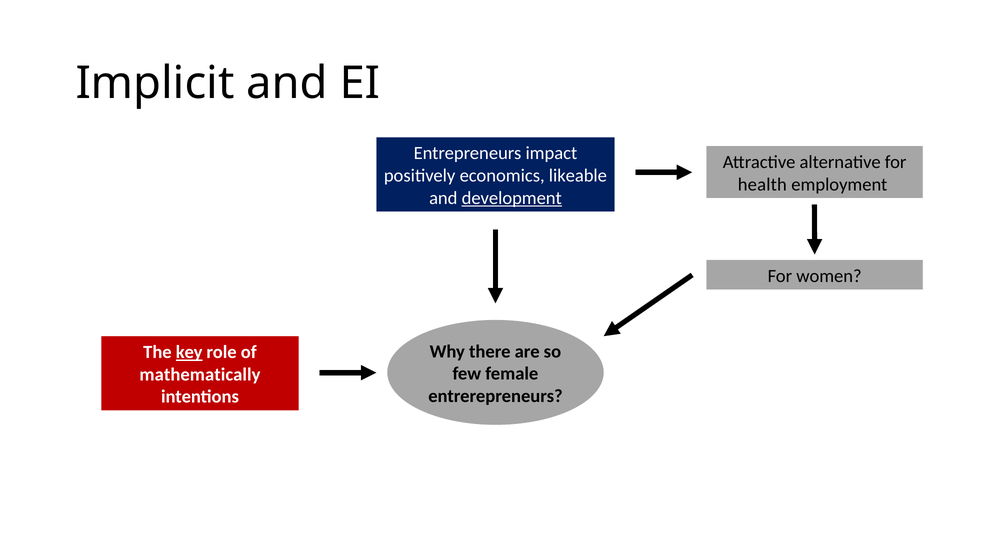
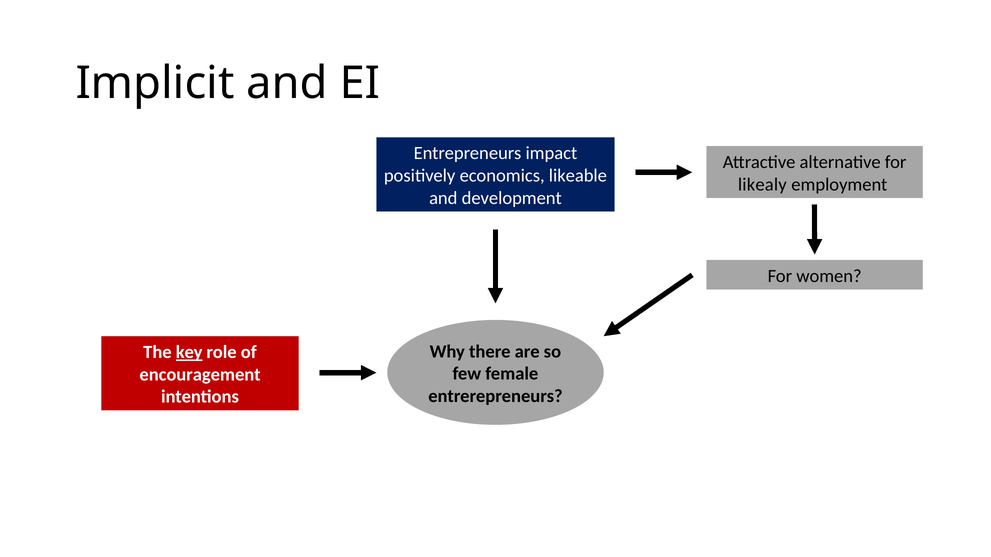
health: health -> likealy
development underline: present -> none
mathematically: mathematically -> encouragement
